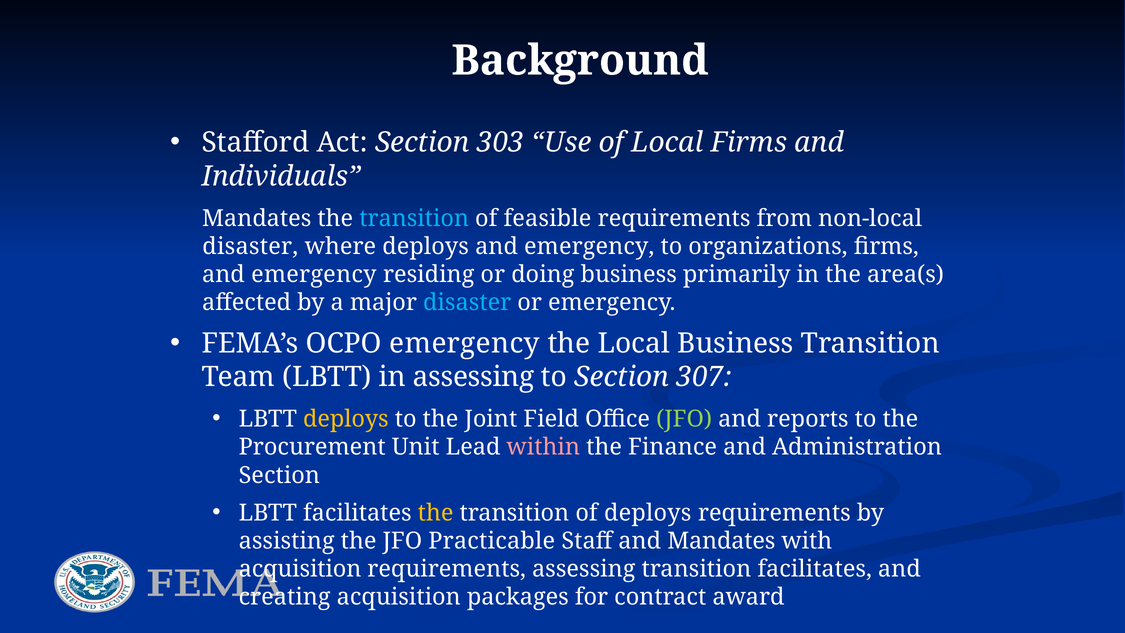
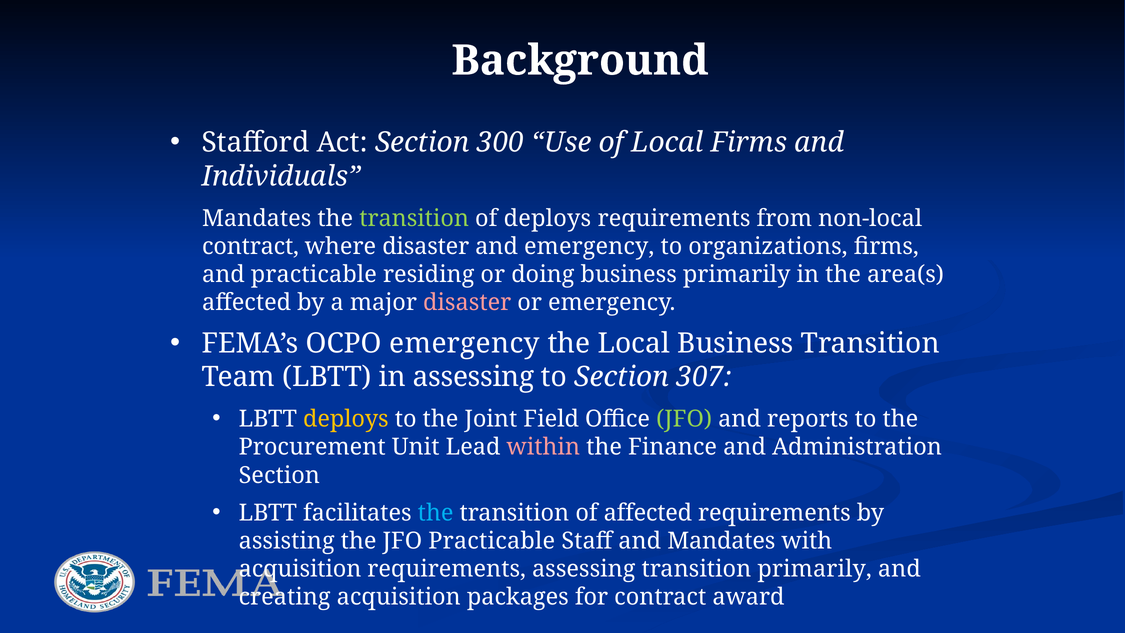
303: 303 -> 300
transition at (414, 218) colour: light blue -> light green
of feasible: feasible -> deploys
disaster at (250, 246): disaster -> contract
where deploys: deploys -> disaster
emergency at (314, 274): emergency -> practicable
disaster at (467, 303) colour: light blue -> pink
the at (436, 513) colour: yellow -> light blue
of deploys: deploys -> affected
transition facilitates: facilitates -> primarily
